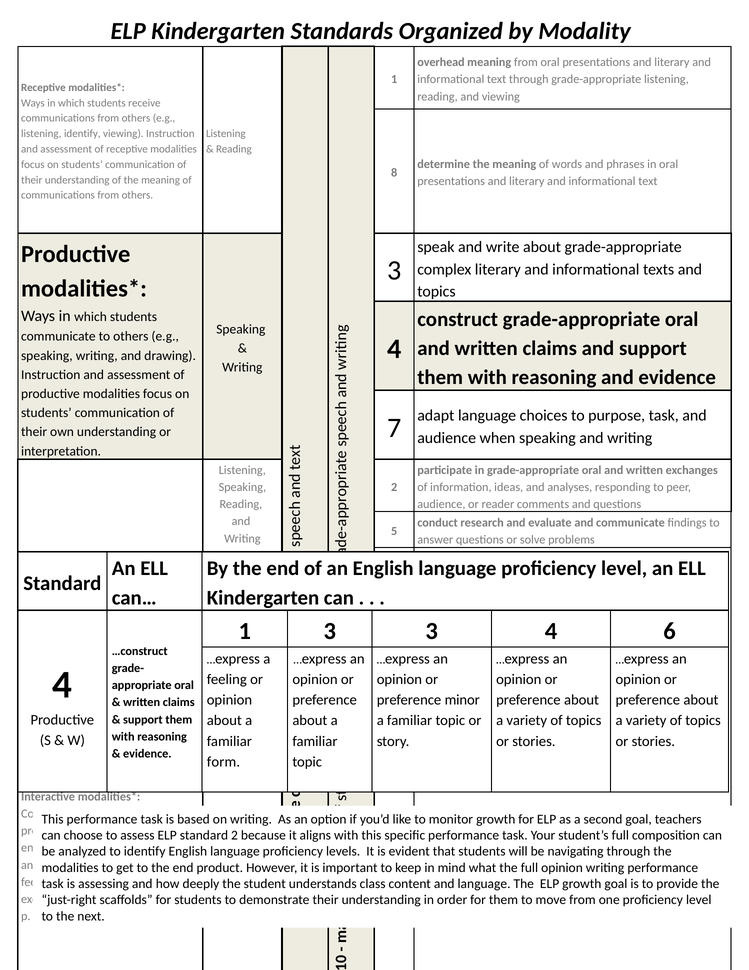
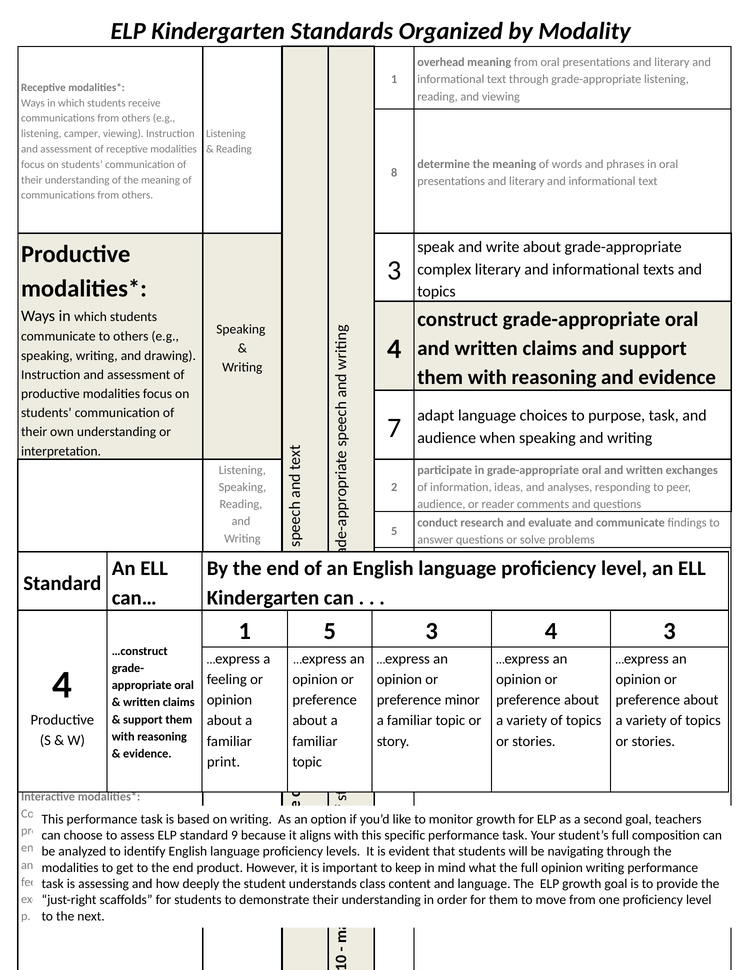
listening identify: identify -> camper
1 3: 3 -> 5
4 6: 6 -> 3
form: form -> print
standard 2: 2 -> 9
